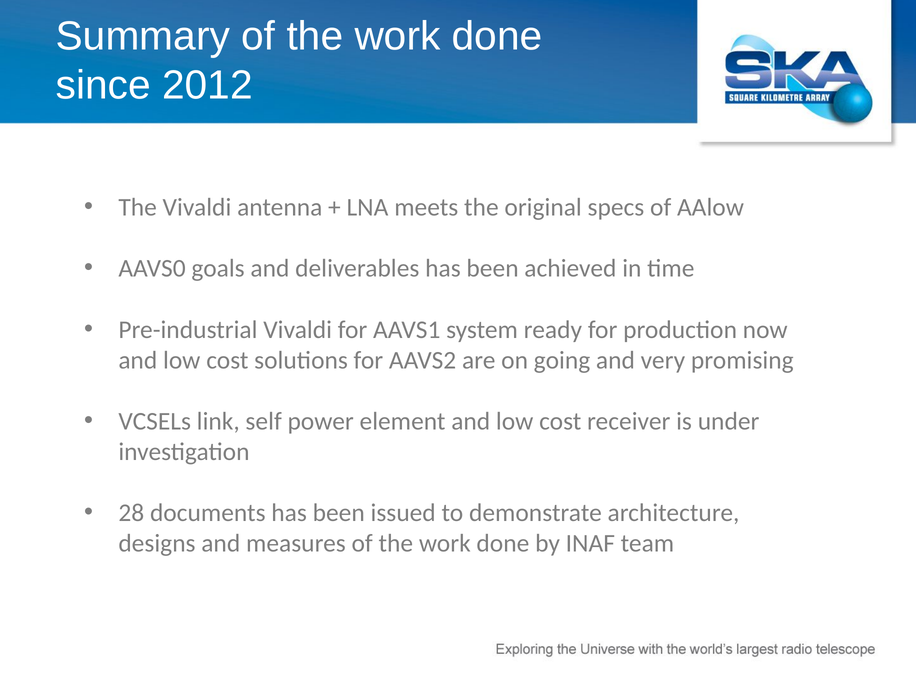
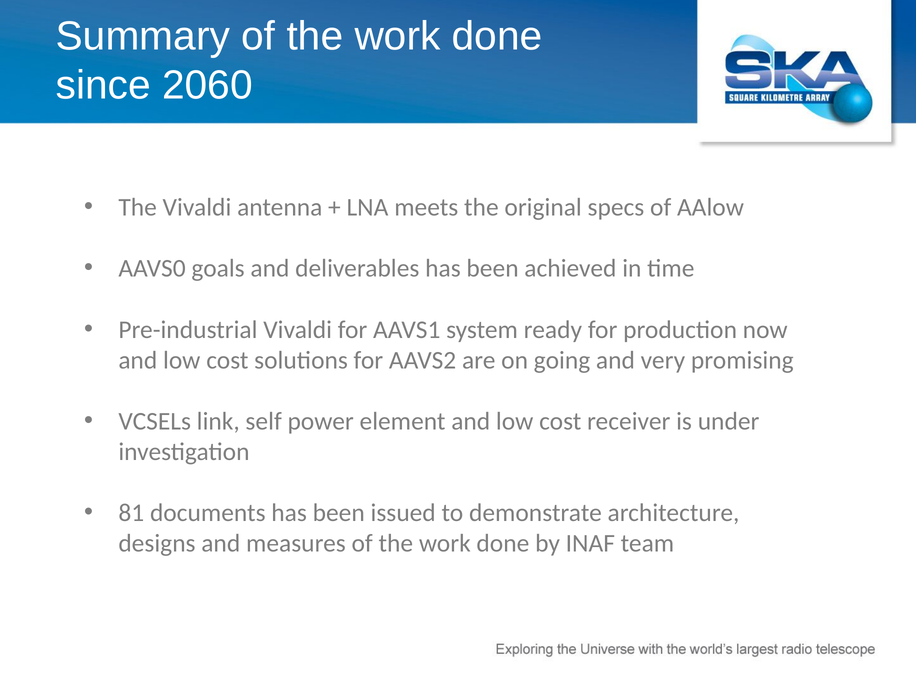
2012: 2012 -> 2060
28: 28 -> 81
